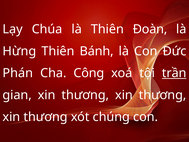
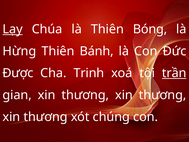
Lạy underline: none -> present
Đoàn: Đoàn -> Bóng
Phán: Phán -> Được
Công: Công -> Trinh
